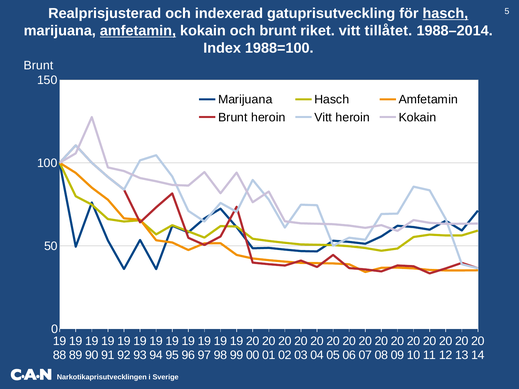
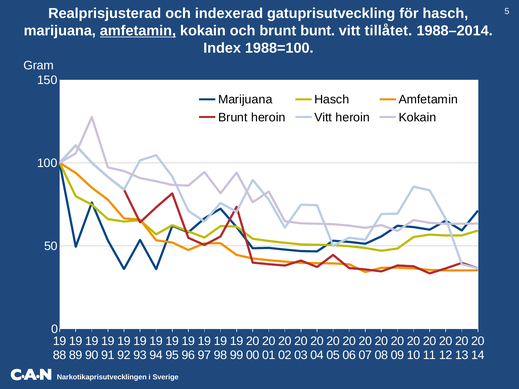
hasch at (445, 13) underline: present -> none
riket: riket -> bunt
Brunt at (38, 66): Brunt -> Gram
